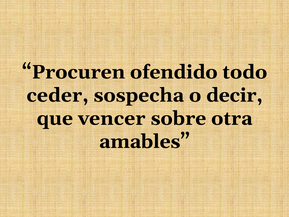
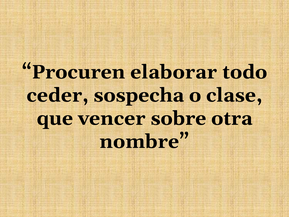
ofendido: ofendido -> elaborar
decir: decir -> clase
amables: amables -> nombre
